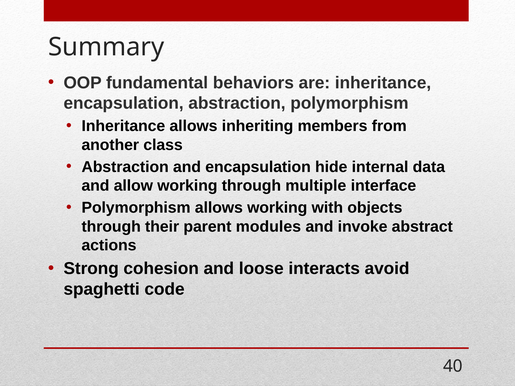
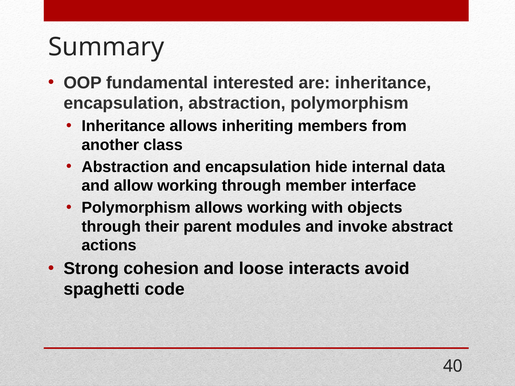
behaviors: behaviors -> interested
multiple: multiple -> member
